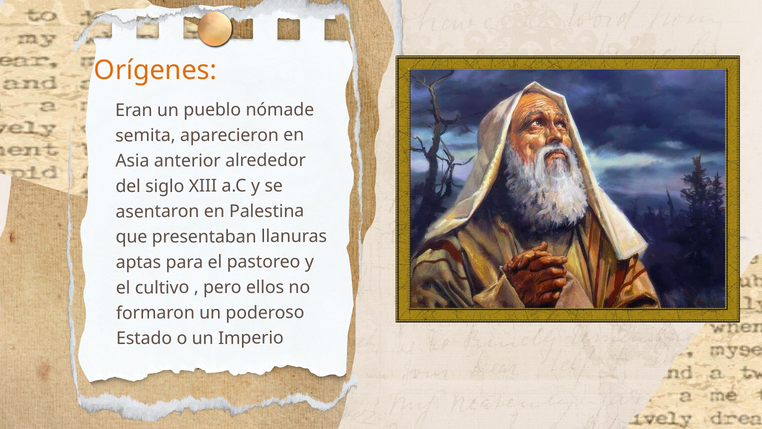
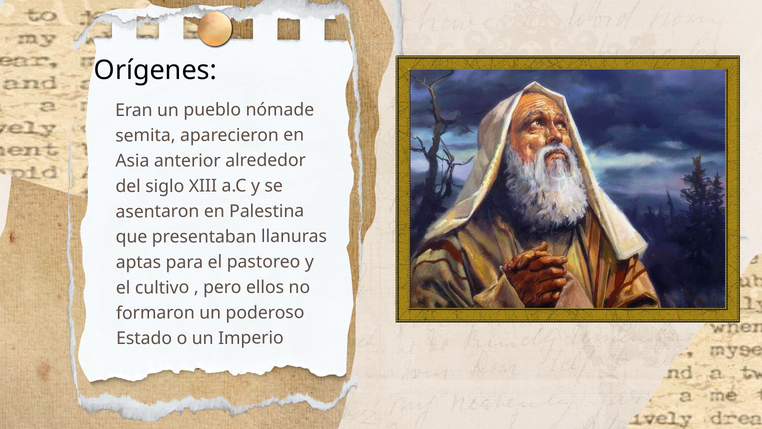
Orígenes colour: orange -> black
